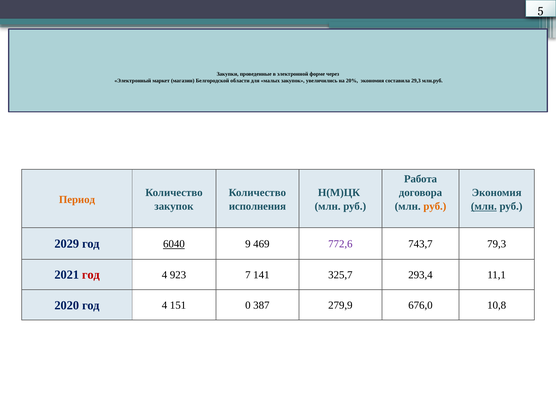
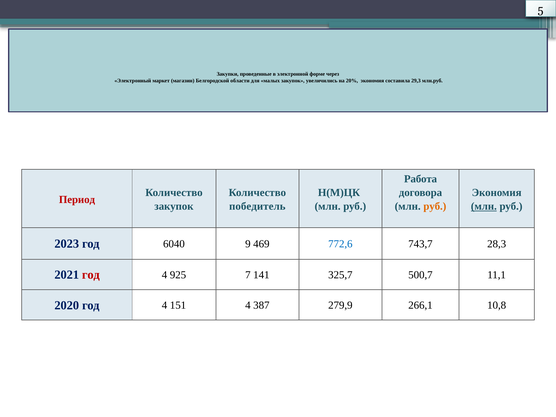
Период colour: orange -> red
исполнения: исполнения -> победитель
2029: 2029 -> 2023
6040 underline: present -> none
772,6 colour: purple -> blue
79,3: 79,3 -> 28,3
923: 923 -> 925
293,4: 293,4 -> 500,7
151 0: 0 -> 4
676,0: 676,0 -> 266,1
